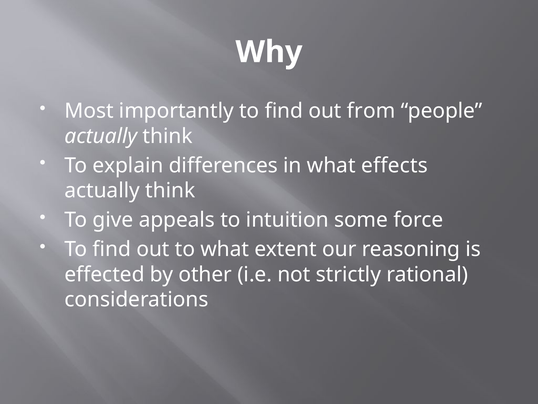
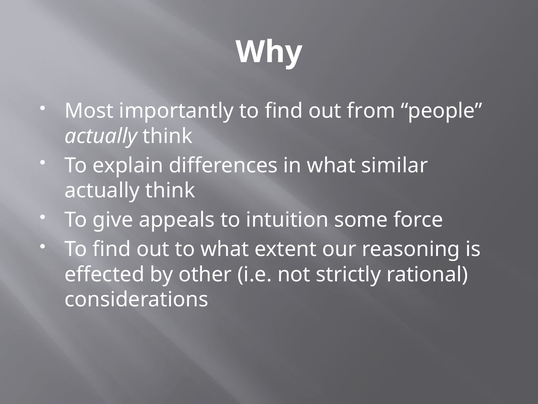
effects: effects -> similar
